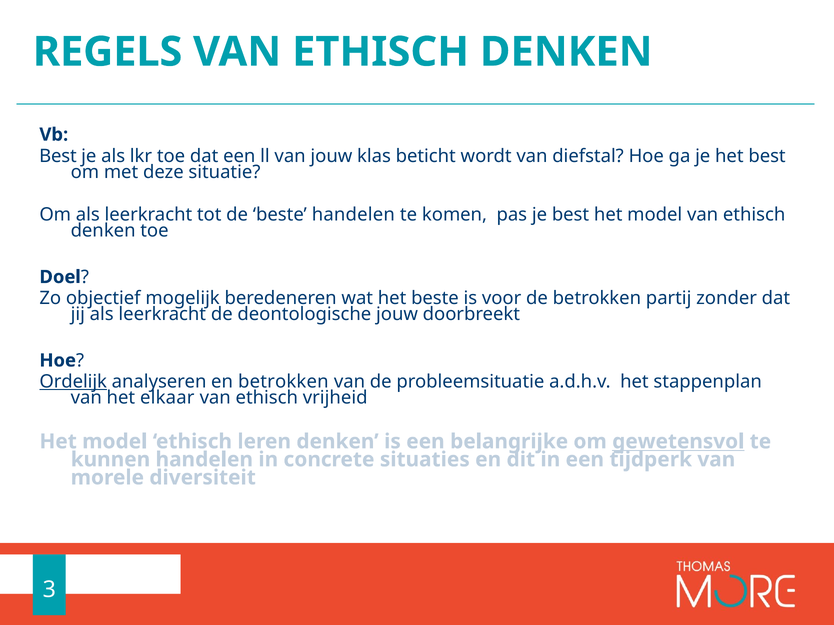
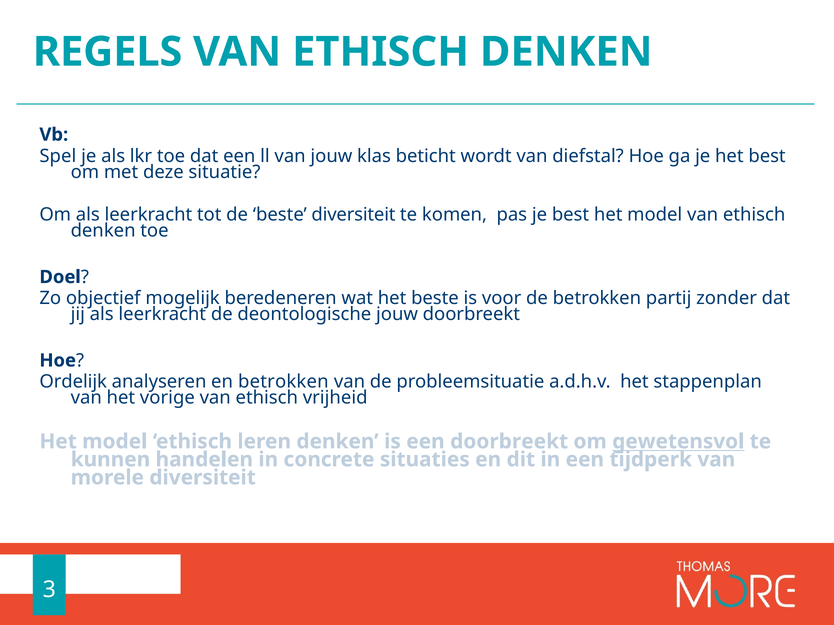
Best at (58, 156): Best -> Spel
beste handelen: handelen -> diversiteit
Ordelijk underline: present -> none
elkaar: elkaar -> vorige
een belangrijke: belangrijke -> doorbreekt
